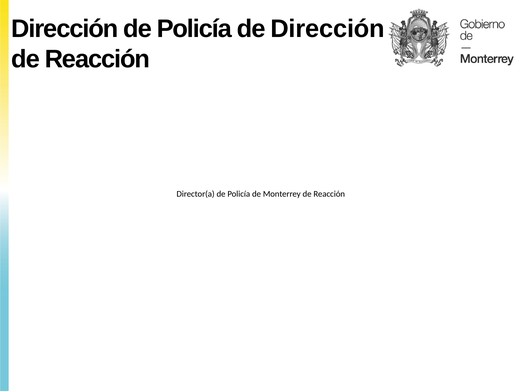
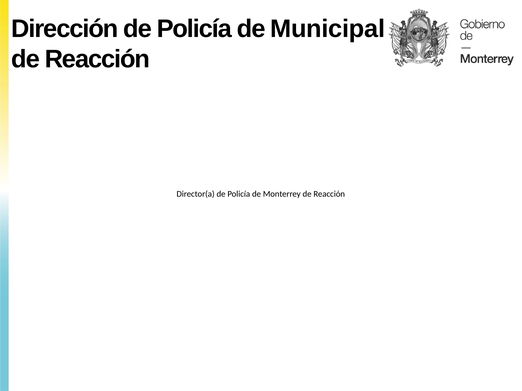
de Dirección: Dirección -> Municipal
